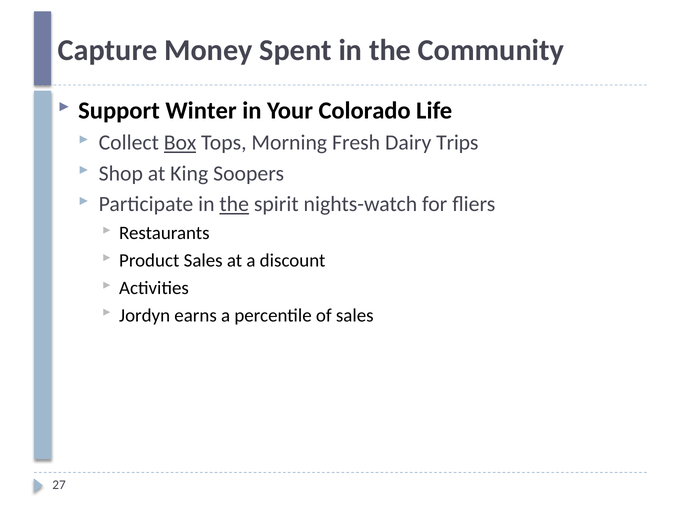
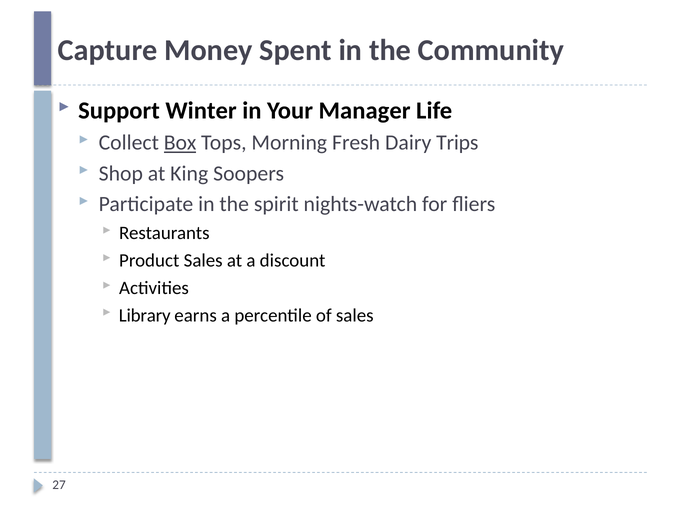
Colorado: Colorado -> Manager
the at (234, 205) underline: present -> none
Jordyn: Jordyn -> Library
